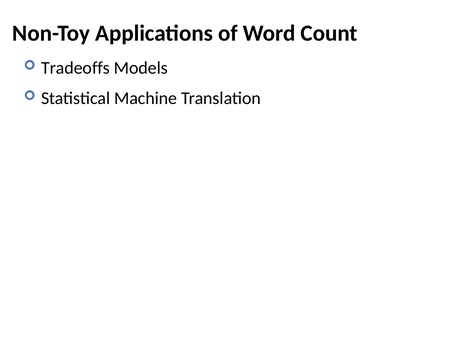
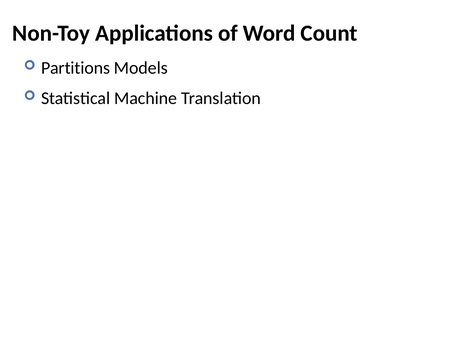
Tradeoffs: Tradeoffs -> Partitions
